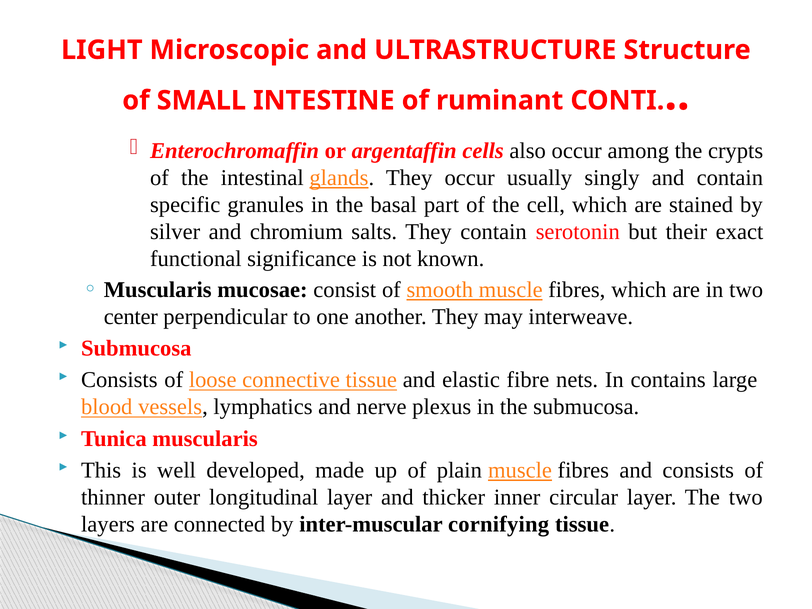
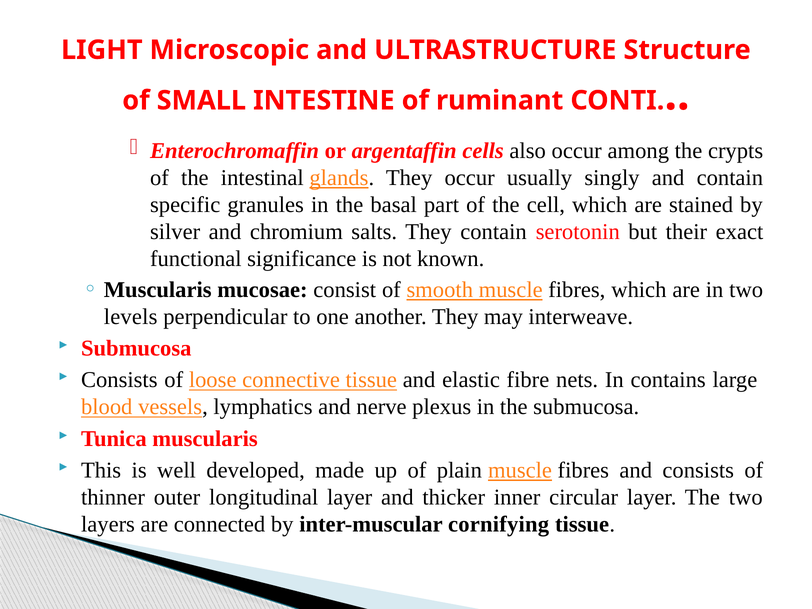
center: center -> levels
